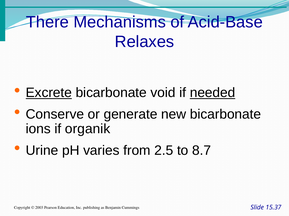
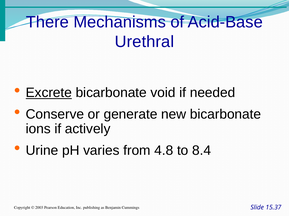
Relaxes: Relaxes -> Urethral
needed underline: present -> none
organik: organik -> actively
2.5: 2.5 -> 4.8
8.7: 8.7 -> 8.4
